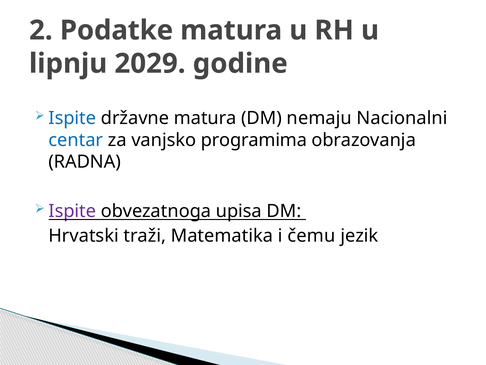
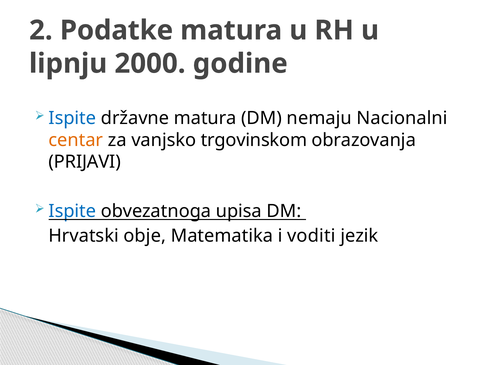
2029: 2029 -> 2000
centar colour: blue -> orange
programima: programima -> trgovinskom
RADNA: RADNA -> PRIJAVI
Ispite at (72, 211) colour: purple -> blue
traži: traži -> obje
čemu: čemu -> voditi
